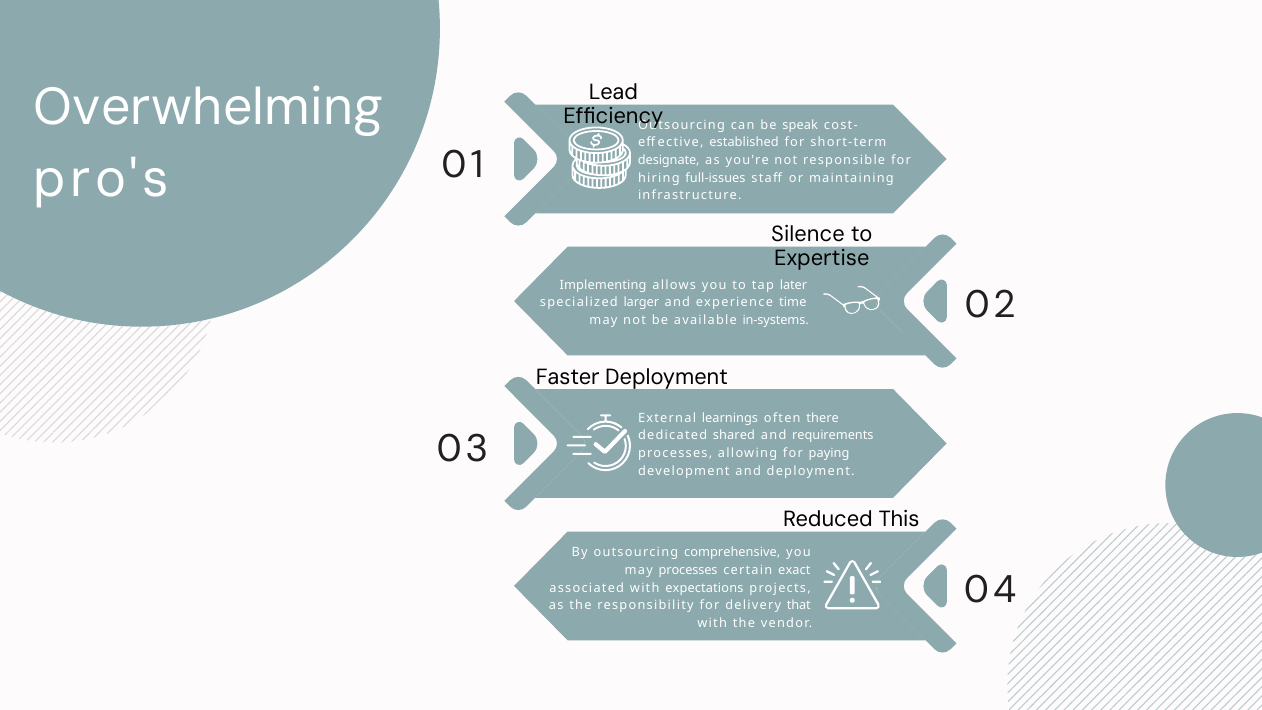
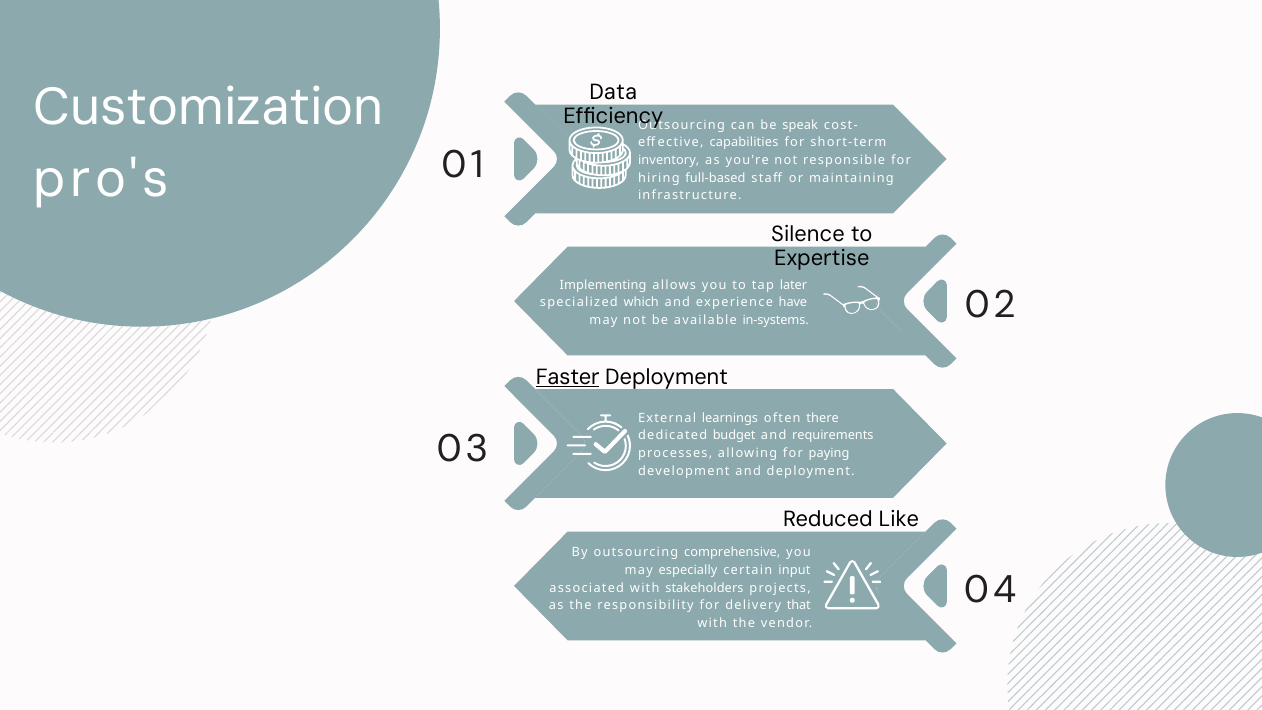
Lead: Lead -> Data
Overwhelming: Overwhelming -> Customization
established: established -> capabilities
designate: designate -> inventory
full-issues: full-issues -> full-based
larger: larger -> which
time: time -> have
Faster underline: none -> present
shared: shared -> budget
This: This -> Like
may processes: processes -> especially
exact: exact -> input
expectations: expectations -> stakeholders
